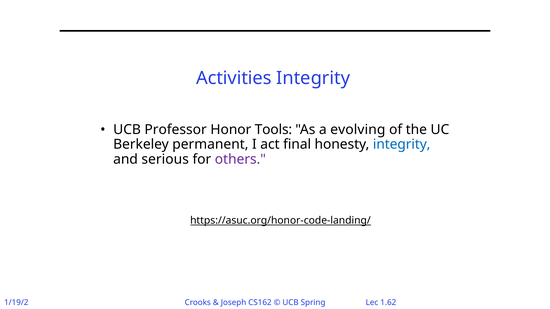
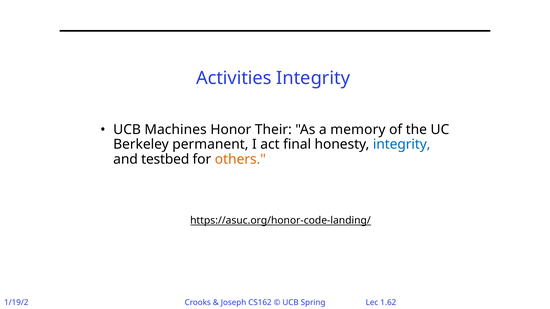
Professor: Professor -> Machines
Tools: Tools -> Their
evolving: evolving -> memory
serious: serious -> testbed
others colour: purple -> orange
